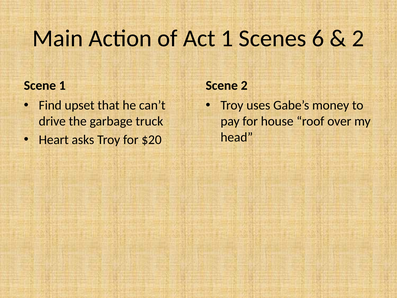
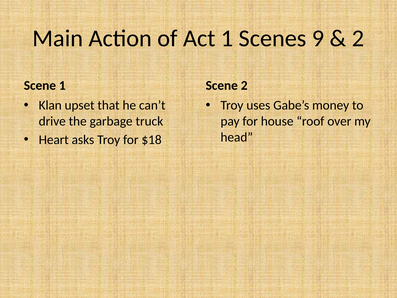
6: 6 -> 9
Find: Find -> Klan
$20: $20 -> $18
